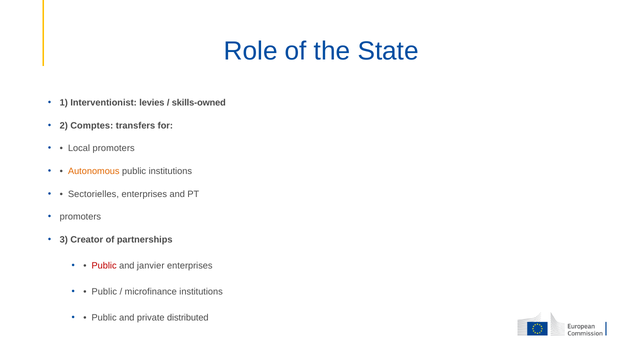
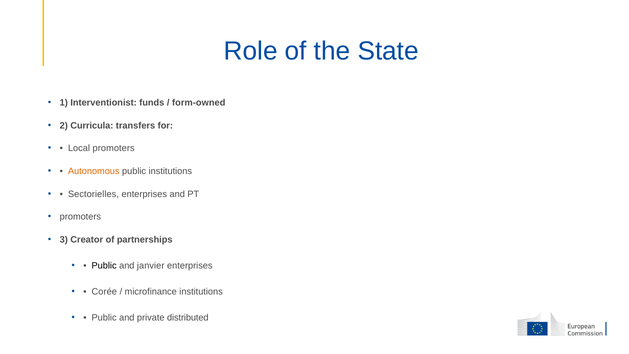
levies: levies -> funds
skills-owned: skills-owned -> form-owned
Comptes: Comptes -> Curricula
Public at (104, 266) colour: red -> black
Public at (104, 292): Public -> Corée
